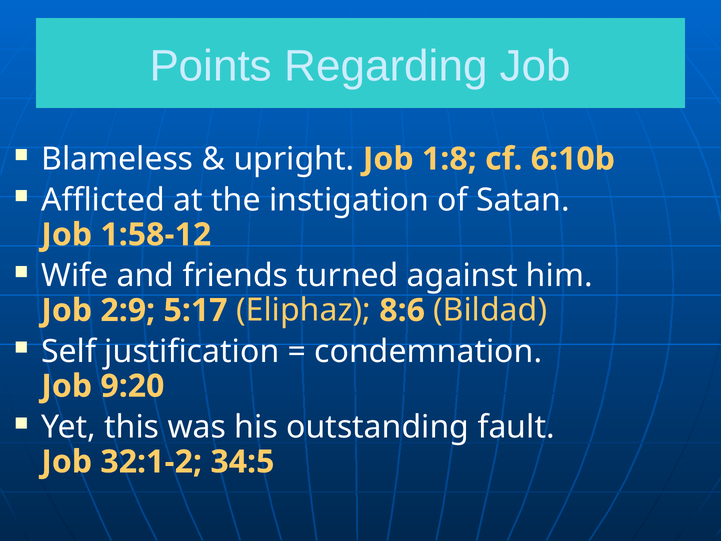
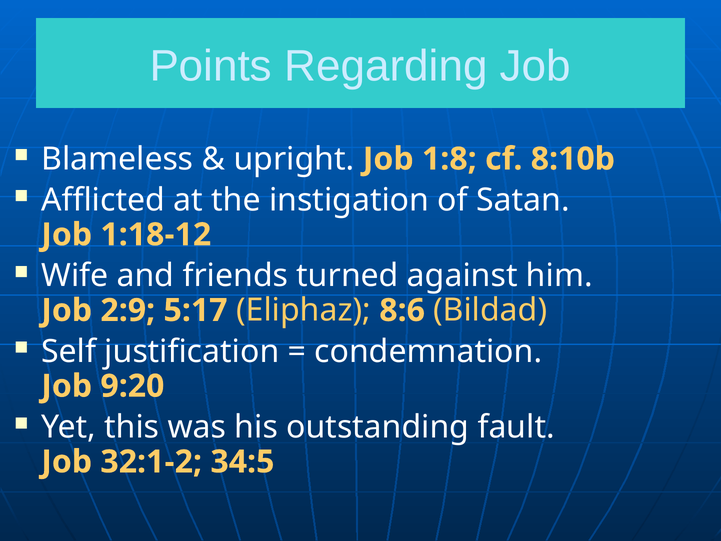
6:10b: 6:10b -> 8:10b
1:58-12: 1:58-12 -> 1:18-12
